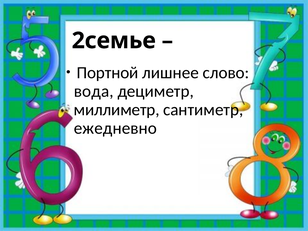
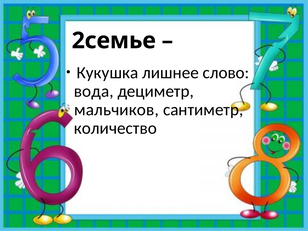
Портной: Портной -> Кукушка
миллиметр: миллиметр -> мальчиков
ежедневно: ежедневно -> количество
